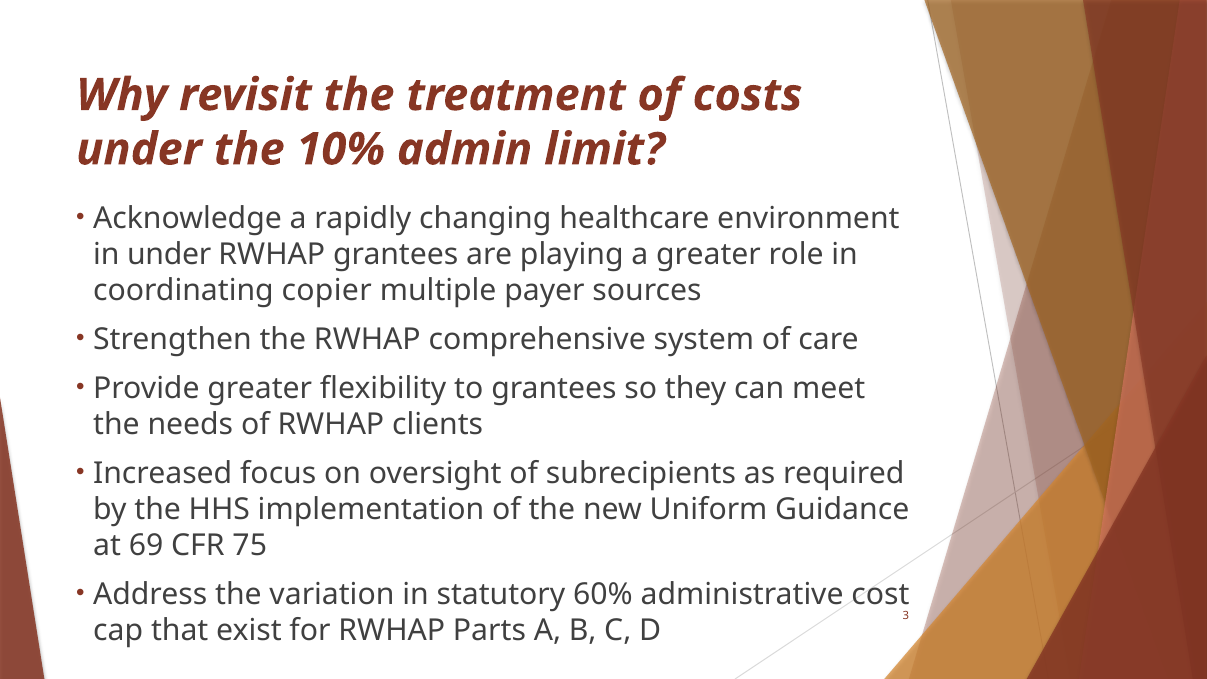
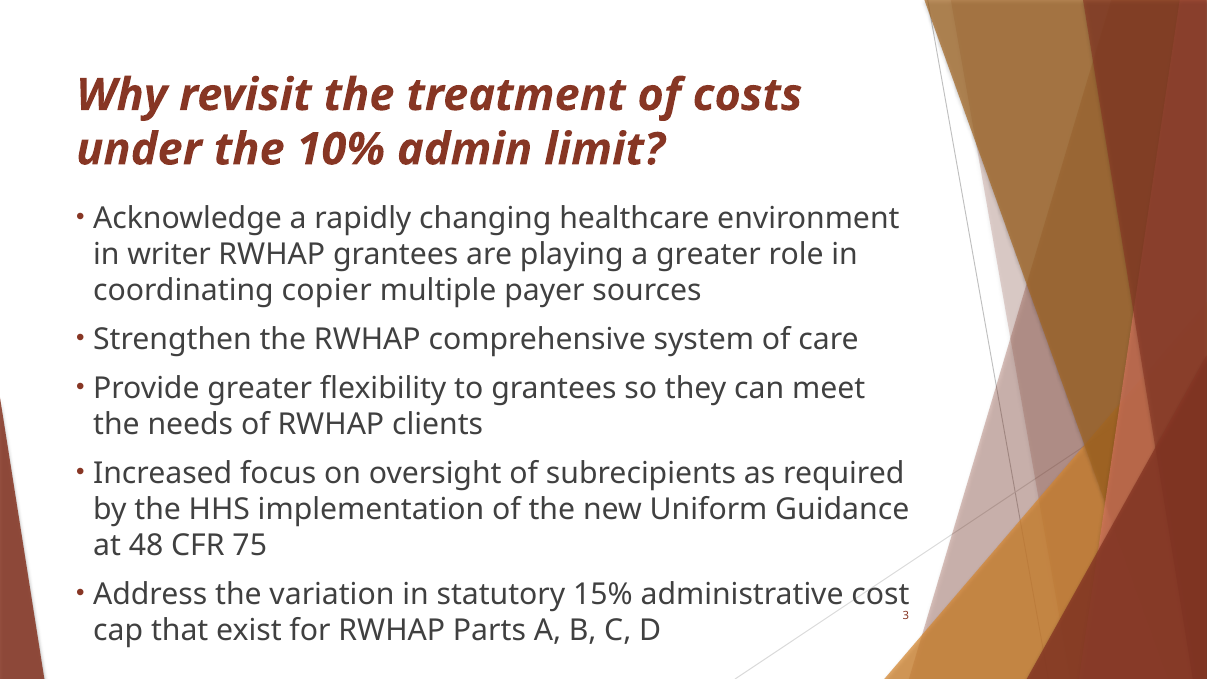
in under: under -> writer
69: 69 -> 48
60%: 60% -> 15%
